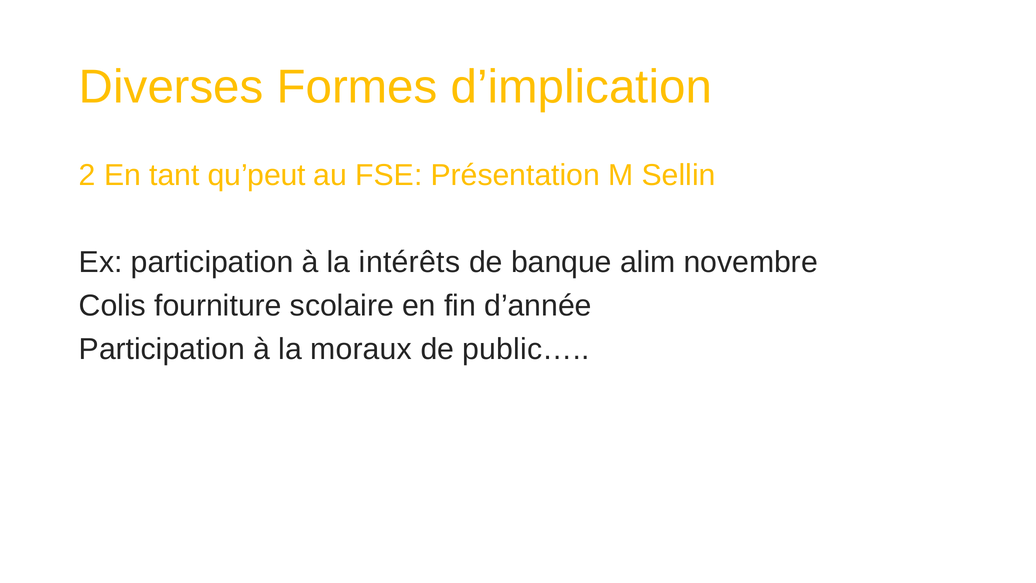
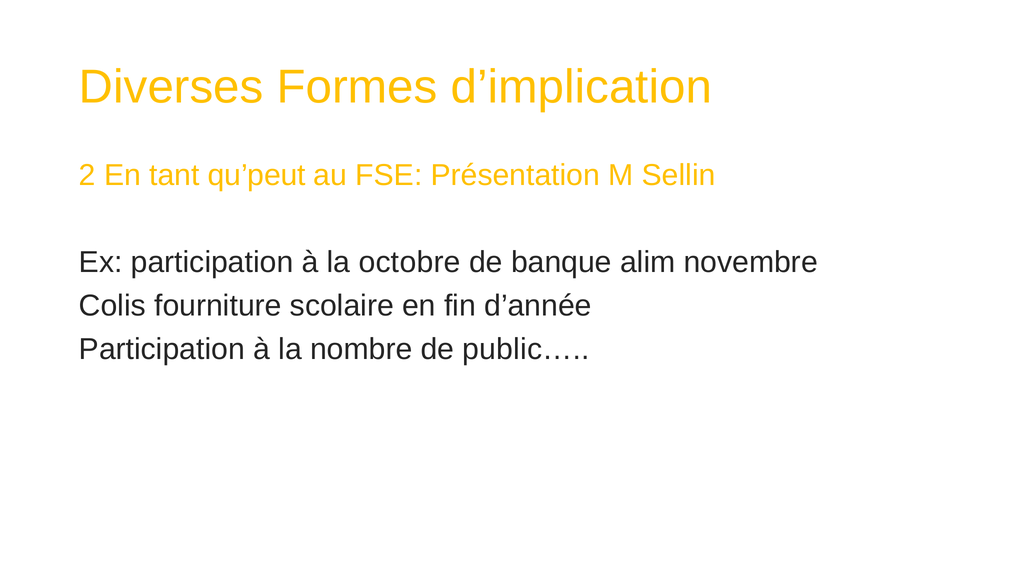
intérêts: intérêts -> octobre
moraux: moraux -> nombre
